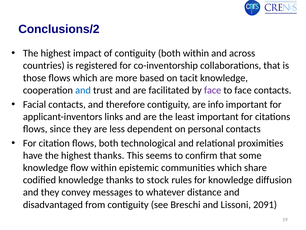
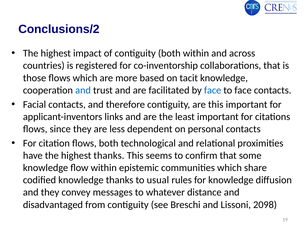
face at (213, 90) colour: purple -> blue
are info: info -> this
stock: stock -> usual
2091: 2091 -> 2098
